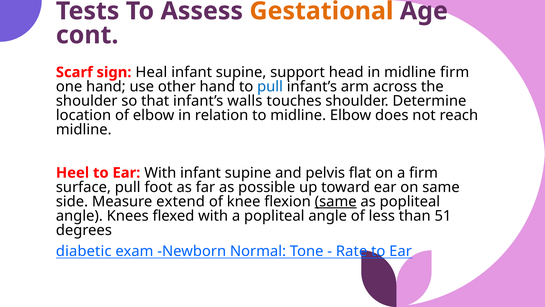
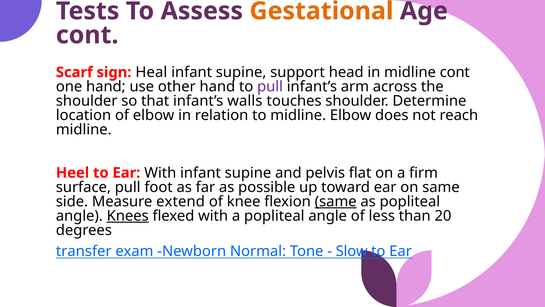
midline firm: firm -> cont
pull at (270, 87) colour: blue -> purple
Knees underline: none -> present
51: 51 -> 20
diabetic: diabetic -> transfer
Rate: Rate -> Slow
